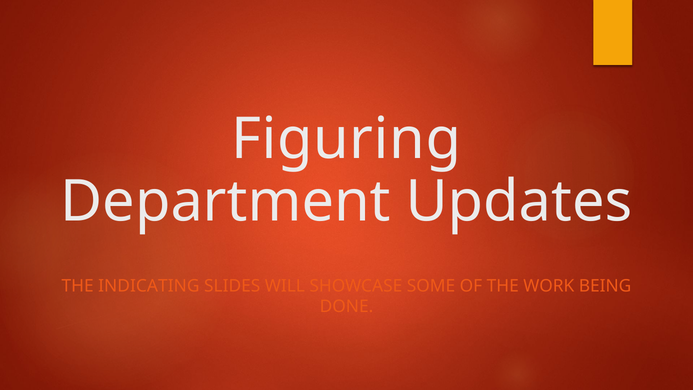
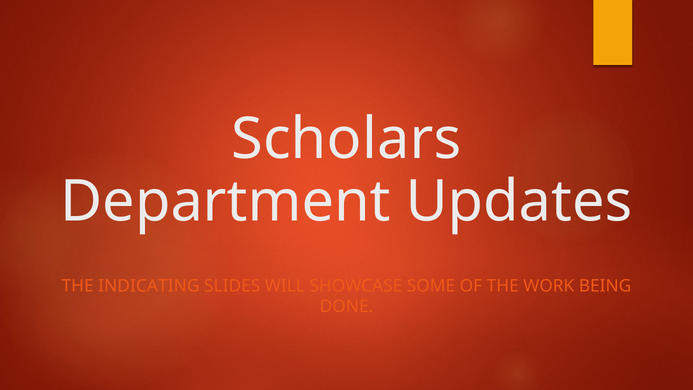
Figuring: Figuring -> Scholars
